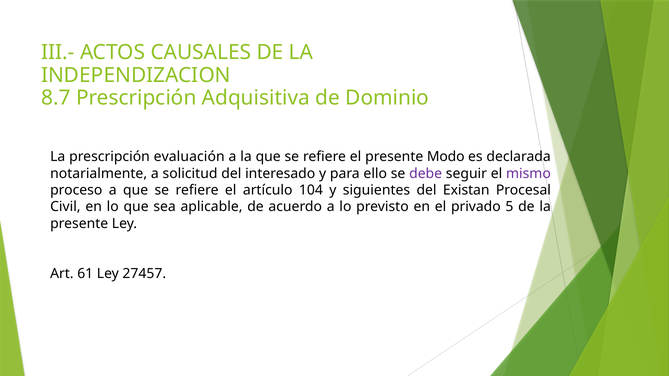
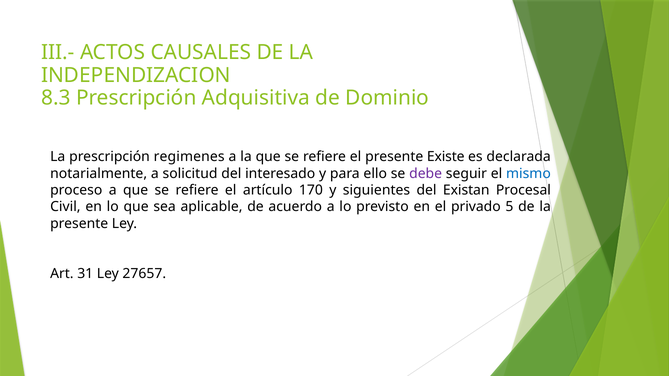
8.7: 8.7 -> 8.3
evaluación: evaluación -> regimenes
Modo: Modo -> Existe
mismo colour: purple -> blue
104: 104 -> 170
61: 61 -> 31
27457: 27457 -> 27657
